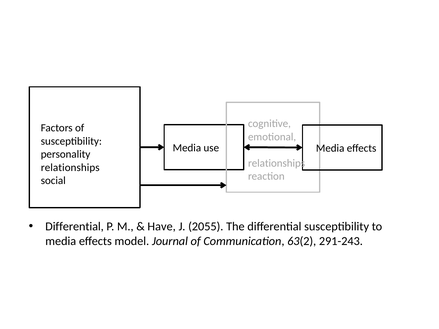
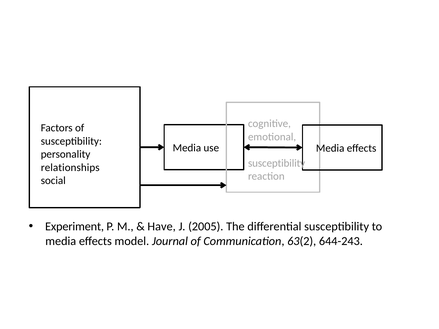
relationships at (277, 163): relationships -> susceptibility
Differential at (75, 227): Differential -> Experiment
2055: 2055 -> 2005
291-243: 291-243 -> 644-243
